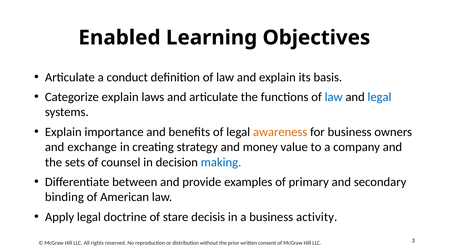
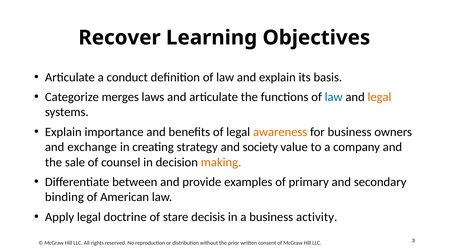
Enabled: Enabled -> Recover
Categorize explain: explain -> merges
legal at (380, 97) colour: blue -> orange
money: money -> society
sets: sets -> sale
making colour: blue -> orange
